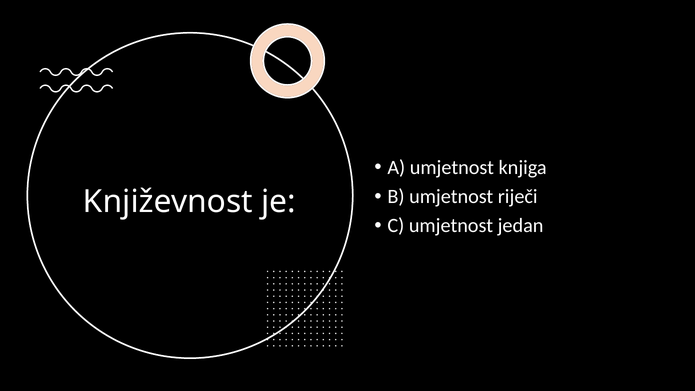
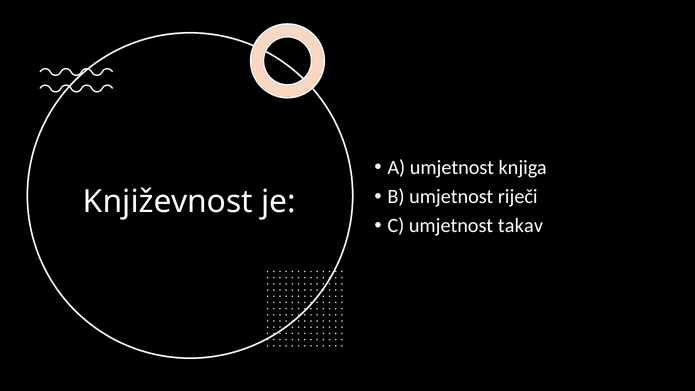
jedan: jedan -> takav
